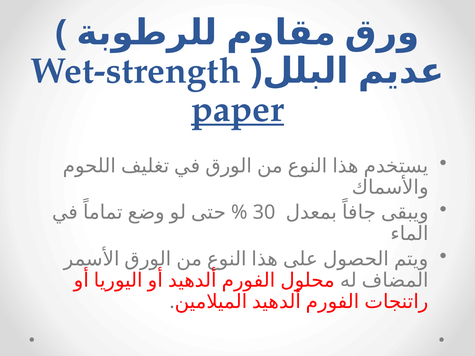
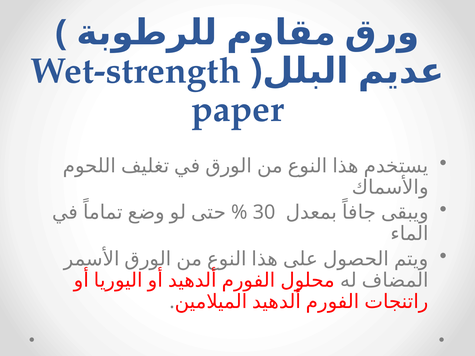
paper underline: present -> none
